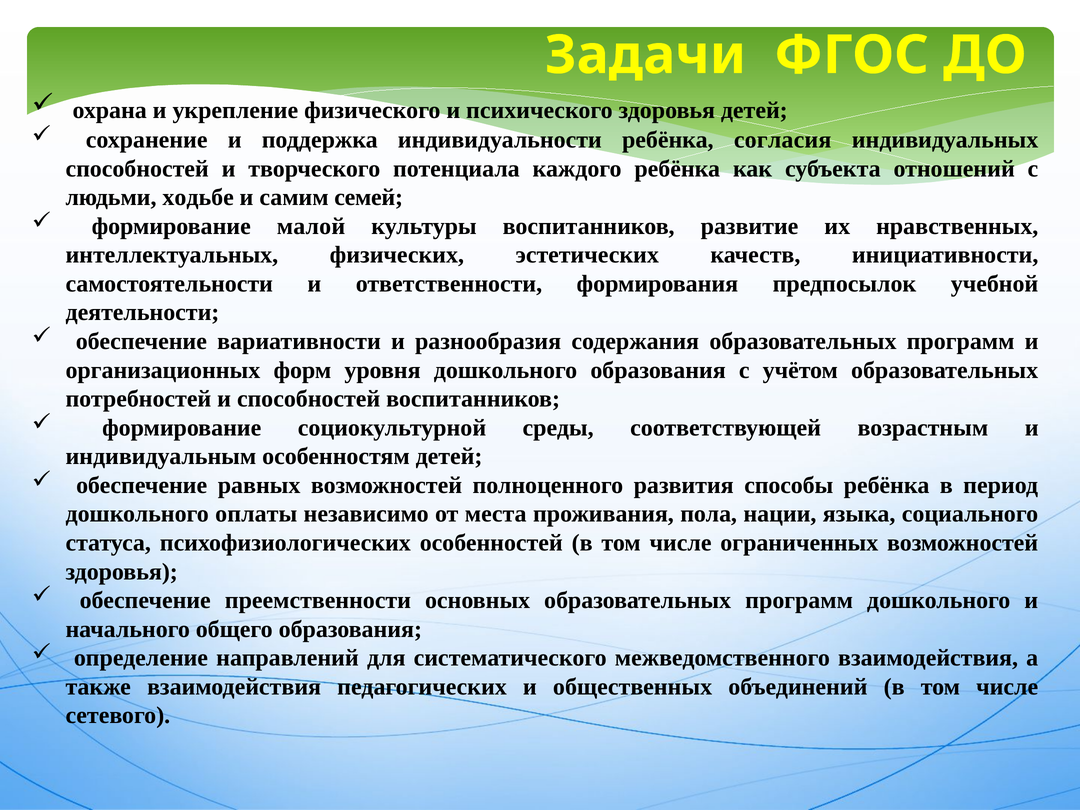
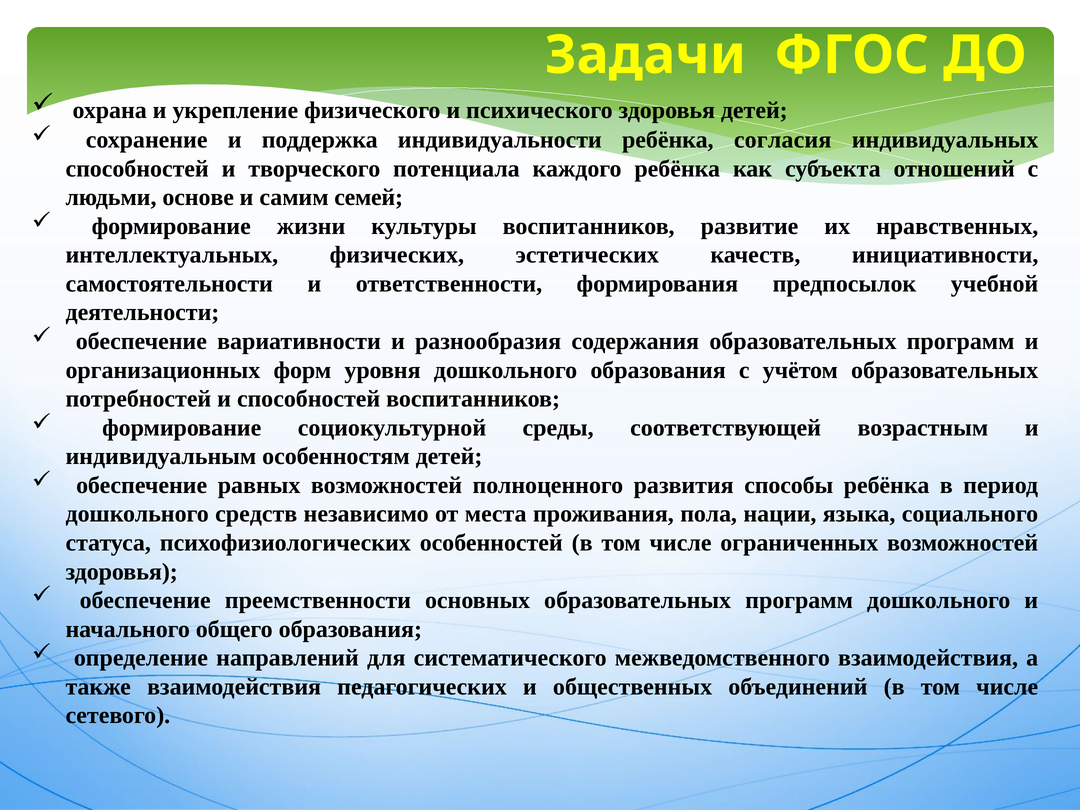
ходьбе: ходьбе -> основе
малой: малой -> жизни
оплаты: оплаты -> средств
